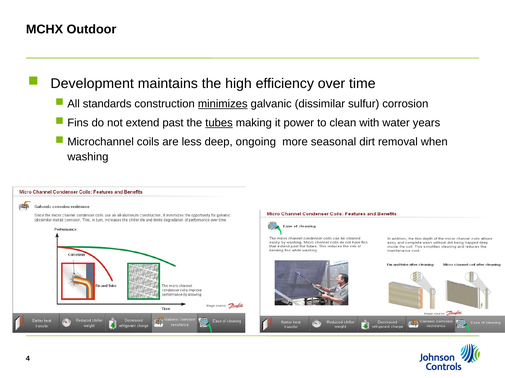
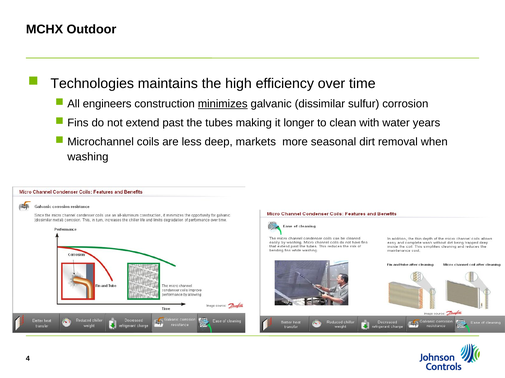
Development: Development -> Technologies
standards: standards -> engineers
tubes underline: present -> none
power: power -> longer
ongoing: ongoing -> markets
